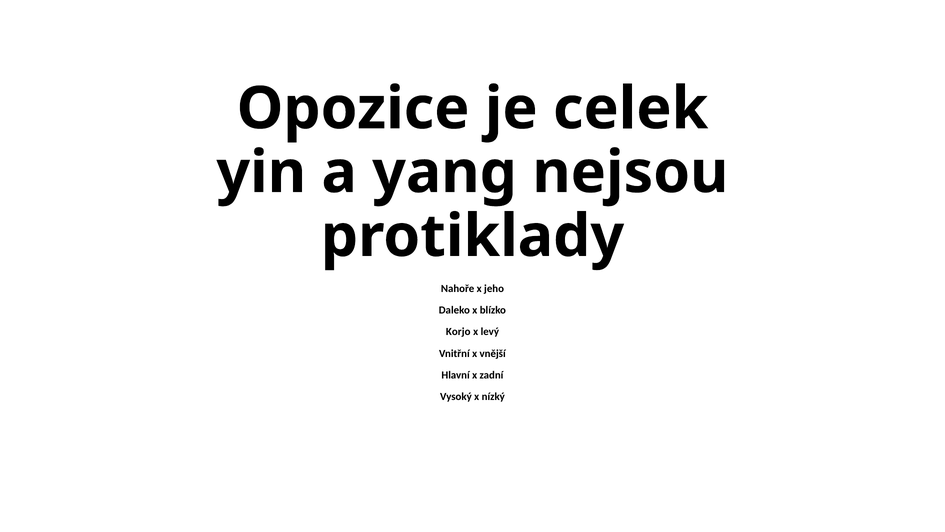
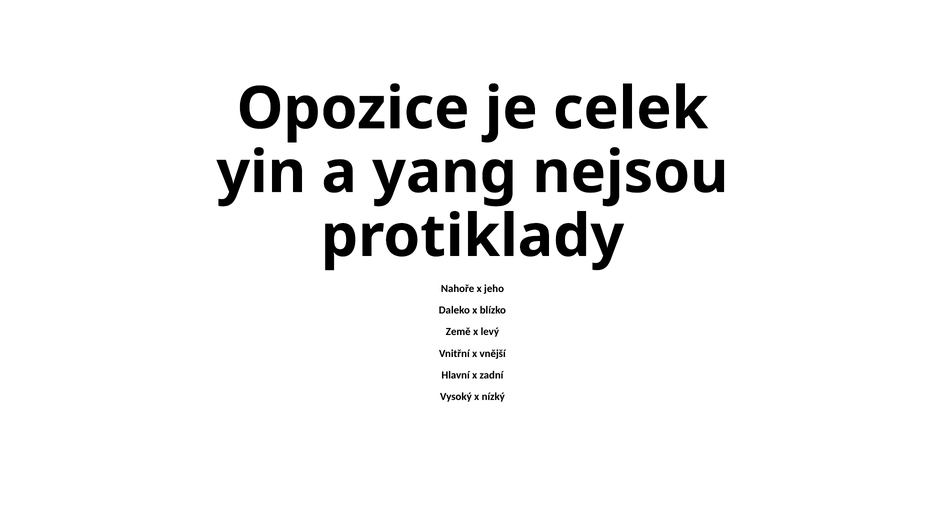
Korjo: Korjo -> Země
